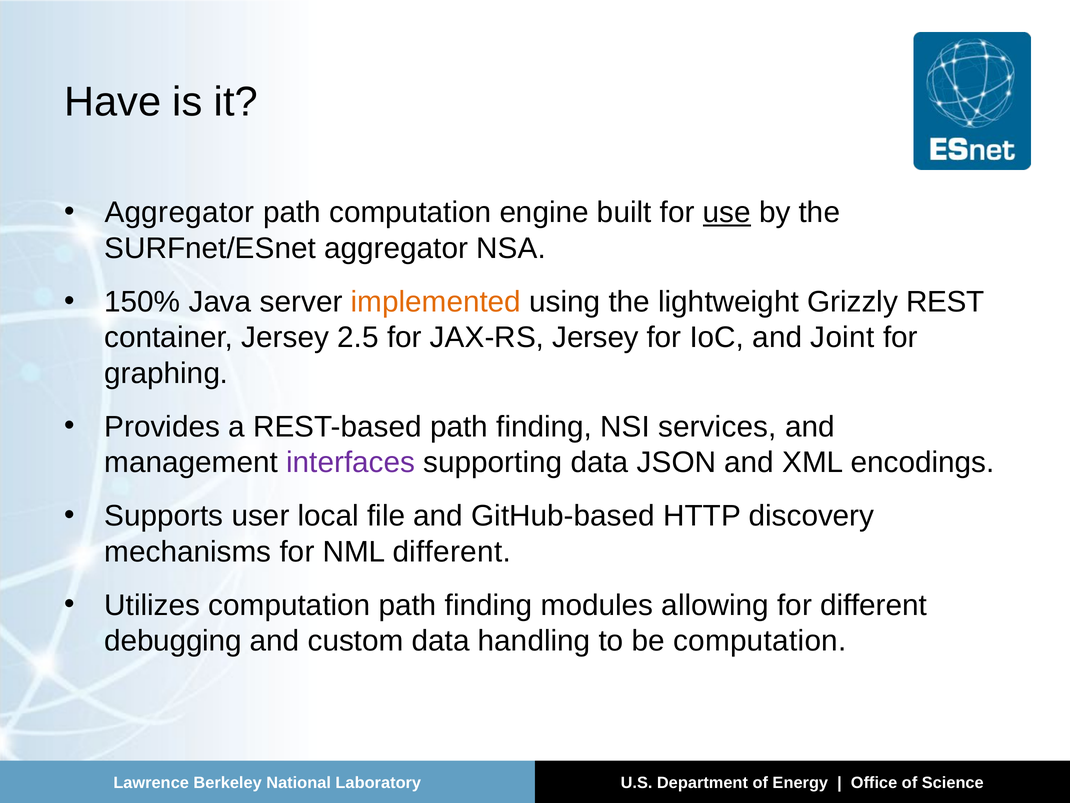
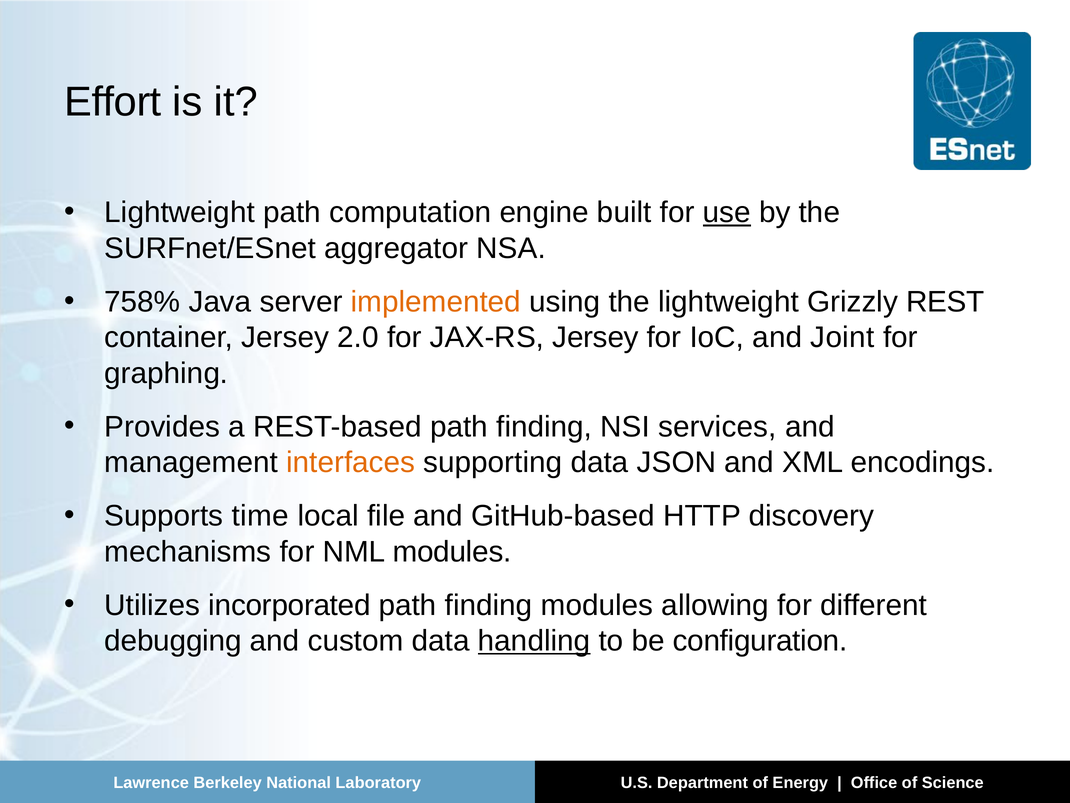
Have: Have -> Effort
Aggregator at (179, 213): Aggregator -> Lightweight
150%: 150% -> 758%
2.5: 2.5 -> 2.0
interfaces colour: purple -> orange
user: user -> time
NML different: different -> modules
Utilizes computation: computation -> incorporated
handling underline: none -> present
be computation: computation -> configuration
